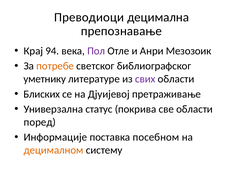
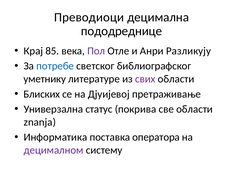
препознавање: препознавање -> пододреднице
94: 94 -> 85
Мезозоик: Мезозоик -> Разликују
потребе colour: orange -> blue
поред: поред -> znanja
Информације: Информације -> Информатика
посебном: посебном -> оператора
децималном colour: orange -> purple
